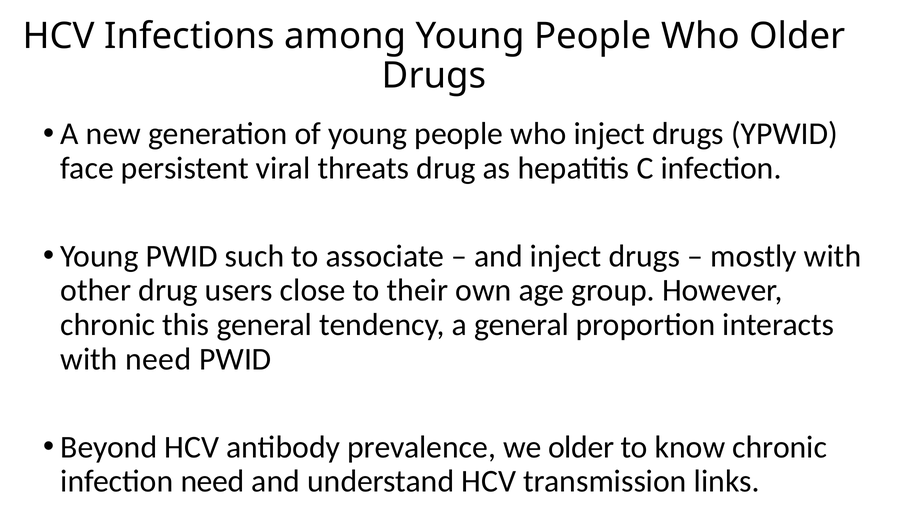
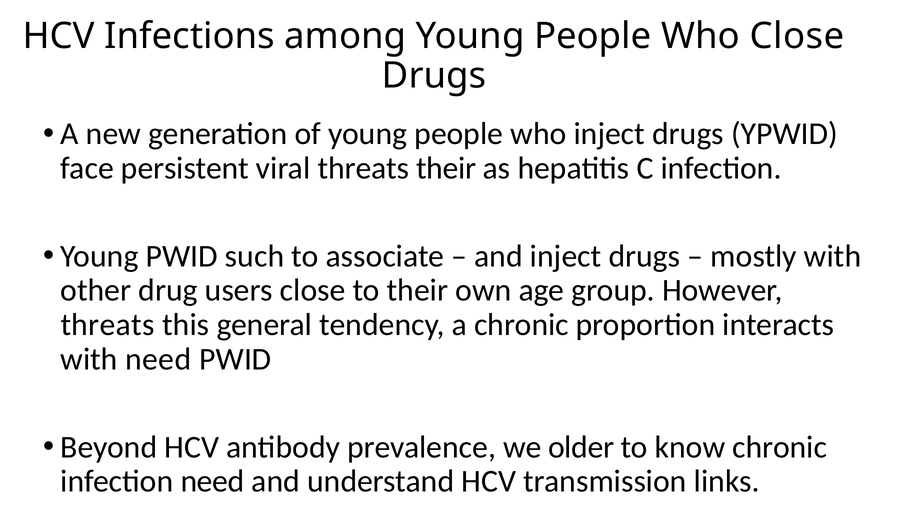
Who Older: Older -> Close
threats drug: drug -> their
chronic at (108, 325): chronic -> threats
a general: general -> chronic
